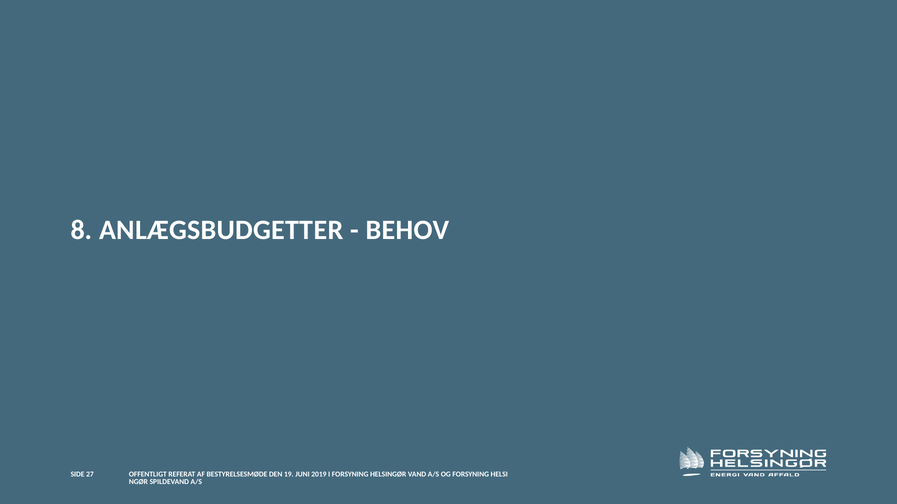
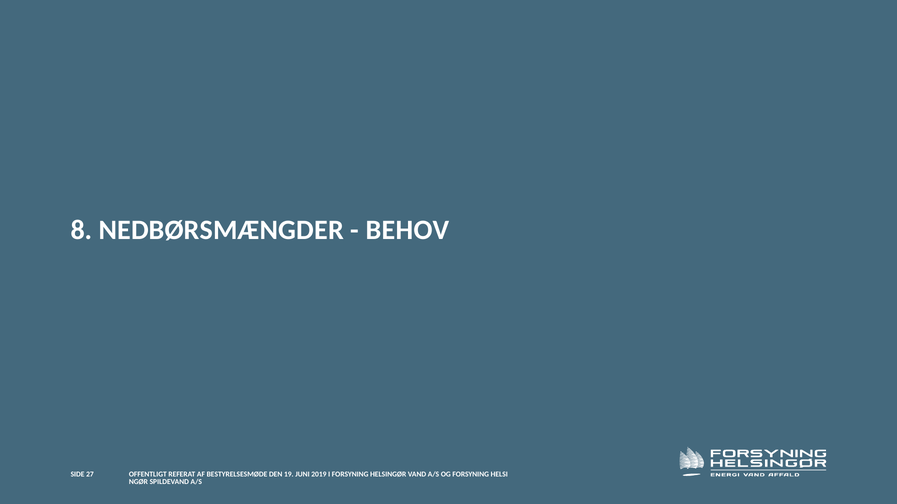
ANLÆGSBUDGETTER: ANLÆGSBUDGETTER -> NEDBØRSMÆNGDER
